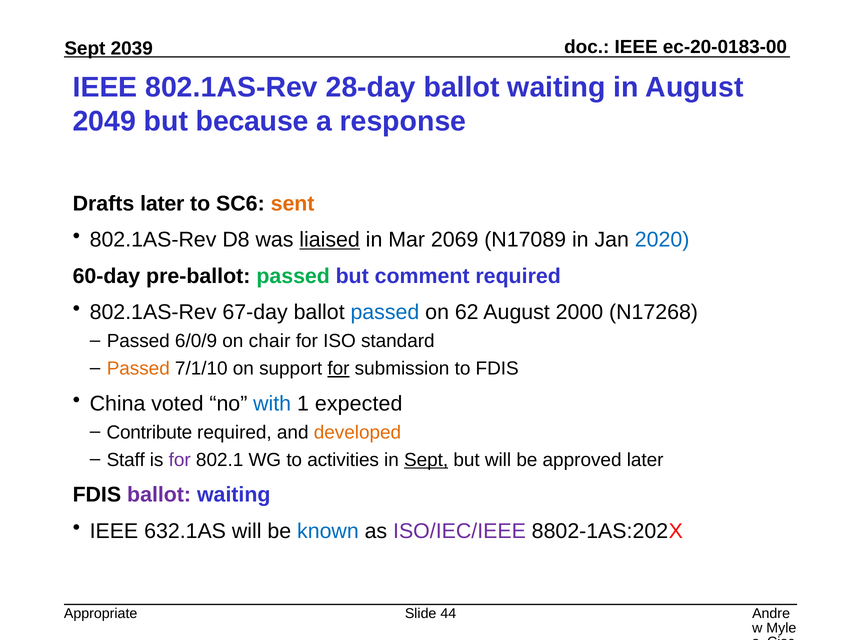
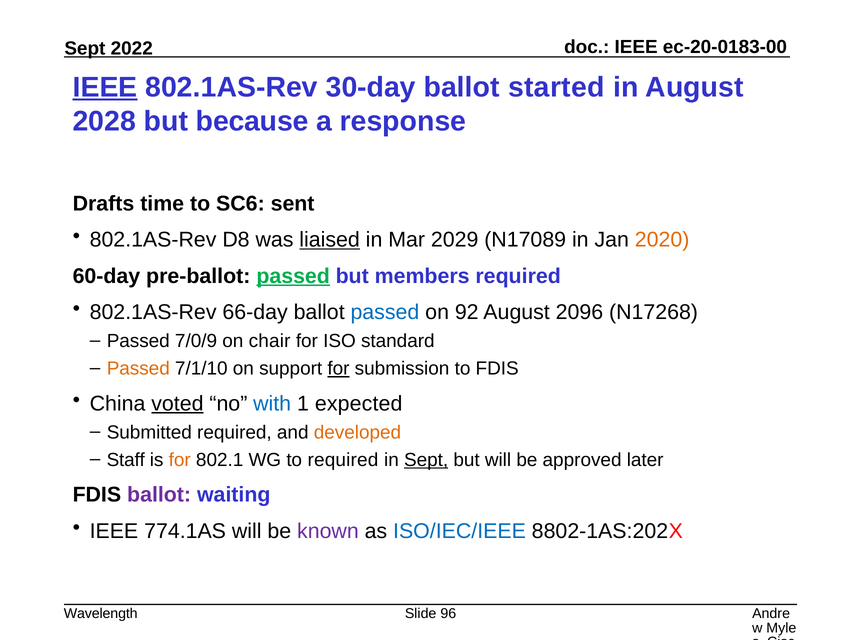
2039: 2039 -> 2022
IEEE at (105, 87) underline: none -> present
28-day: 28-day -> 30-day
waiting at (556, 87): waiting -> started
2049: 2049 -> 2028
Drafts later: later -> time
sent colour: orange -> black
2069: 2069 -> 2029
2020 colour: blue -> orange
passed at (293, 276) underline: none -> present
comment: comment -> members
67-day: 67-day -> 66-day
62: 62 -> 92
2000: 2000 -> 2096
6/0/9: 6/0/9 -> 7/0/9
voted underline: none -> present
Contribute: Contribute -> Submitted
for at (180, 460) colour: purple -> orange
to activities: activities -> required
632.1AS: 632.1AS -> 774.1AS
known colour: blue -> purple
ISO/IEC/IEEE colour: purple -> blue
Appropriate: Appropriate -> Wavelength
44: 44 -> 96
